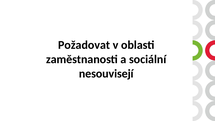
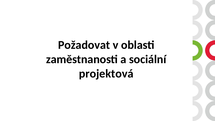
nesouvisejí: nesouvisejí -> projektová
